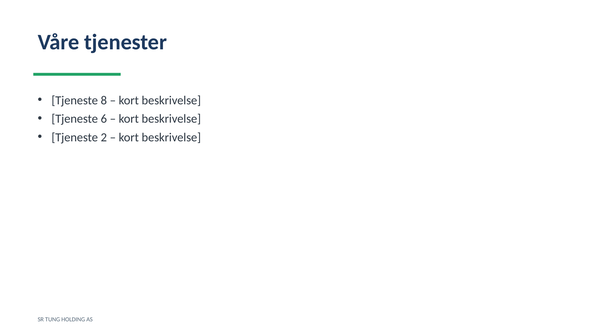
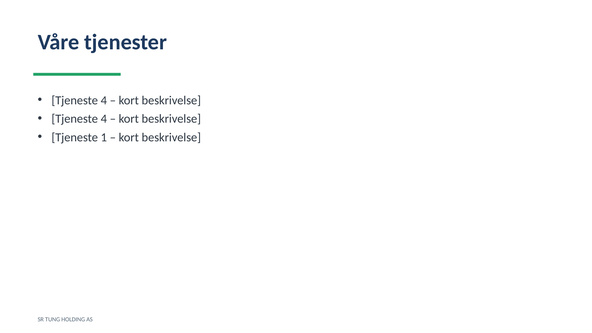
8 at (104, 100): 8 -> 4
6 at (104, 119): 6 -> 4
2: 2 -> 1
